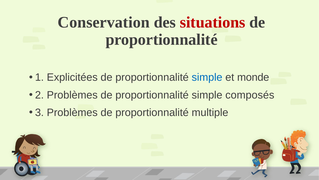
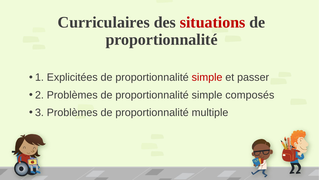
Conservation: Conservation -> Curriculaires
simple at (207, 77) colour: blue -> red
monde: monde -> passer
